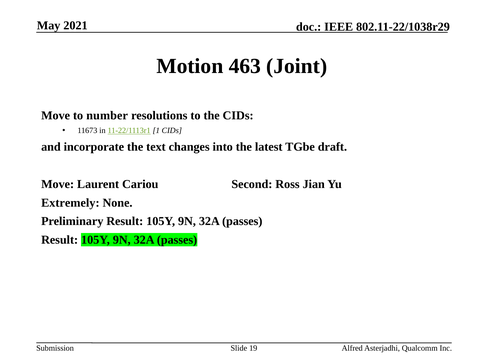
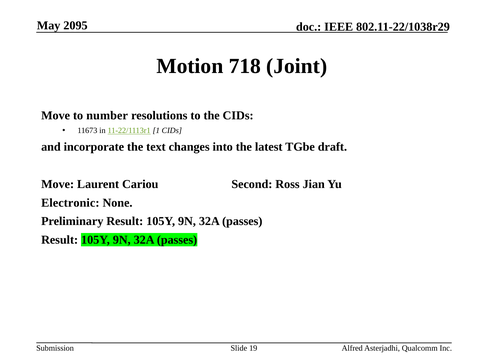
2021: 2021 -> 2095
463: 463 -> 718
Extremely: Extremely -> Electronic
